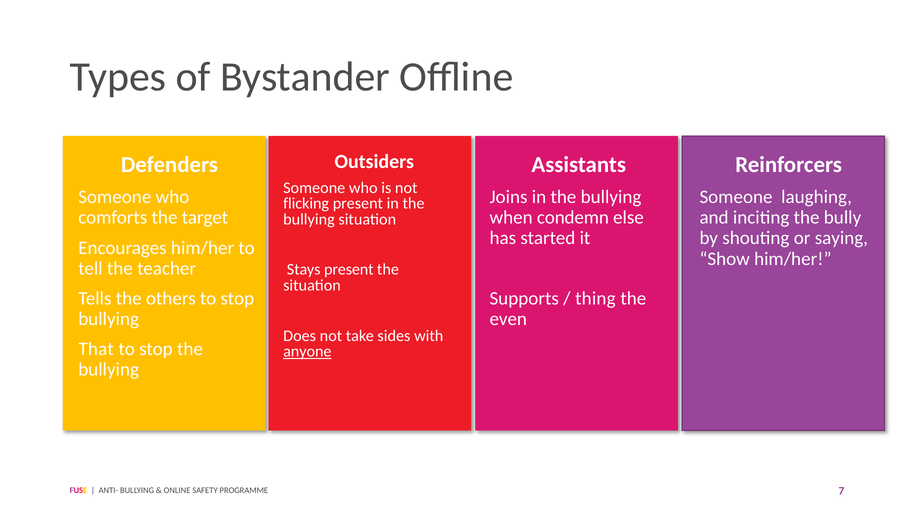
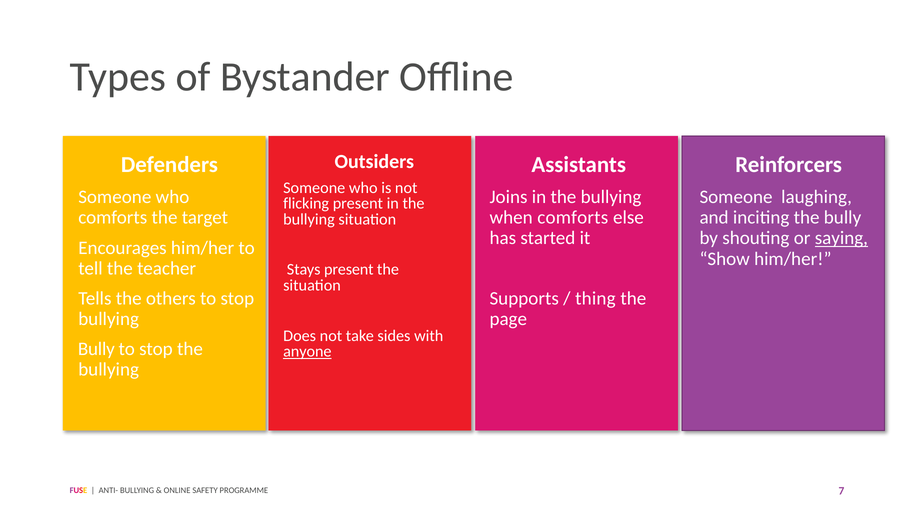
when condemn: condemn -> comforts
saying underline: none -> present
even: even -> page
That at (96, 349): That -> Bully
